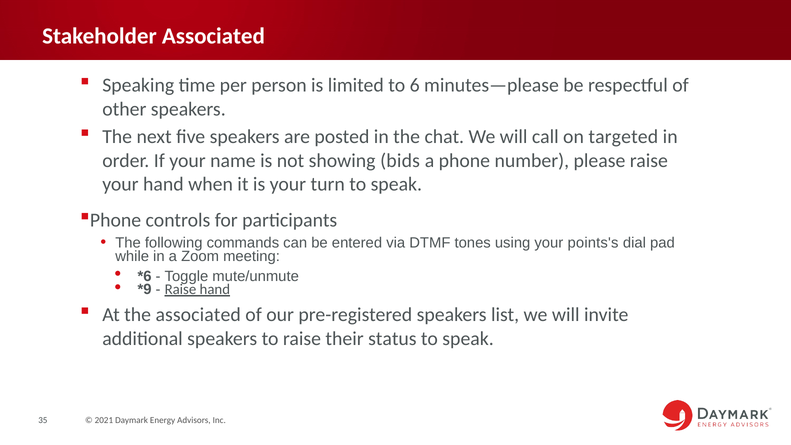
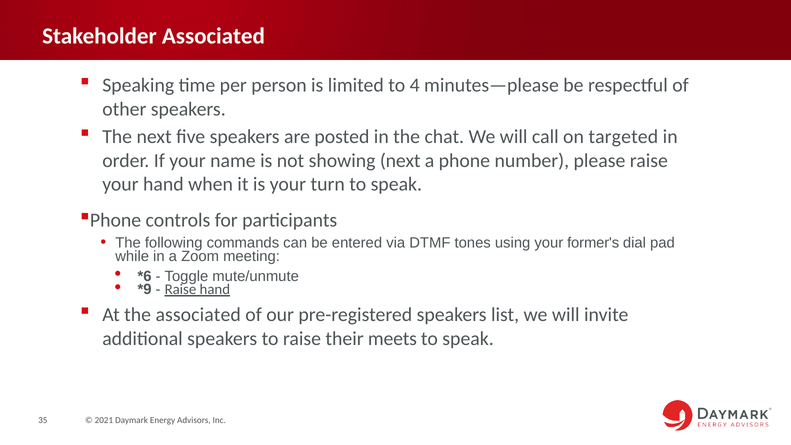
6: 6 -> 4
showing bids: bids -> next
points's: points's -> former's
status: status -> meets
